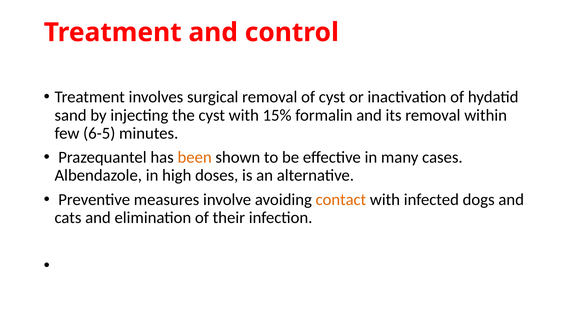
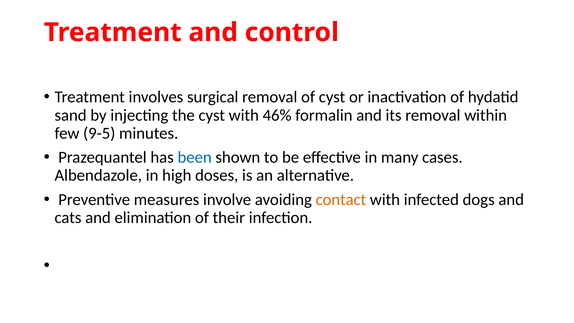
15%: 15% -> 46%
6-5: 6-5 -> 9-5
been colour: orange -> blue
